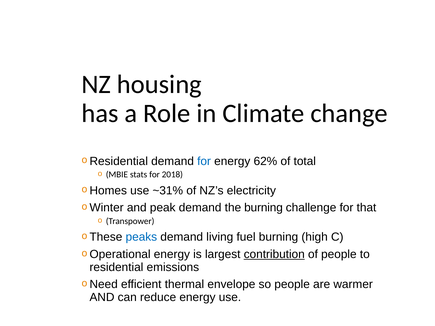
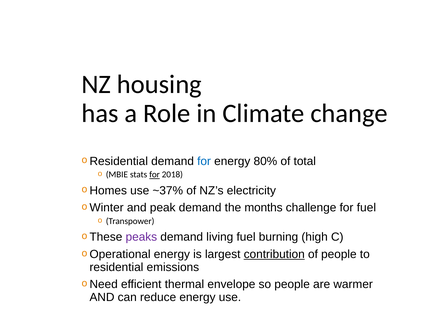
62%: 62% -> 80%
for at (155, 175) underline: none -> present
~31%: ~31% -> ~37%
the burning: burning -> months
for that: that -> fuel
peaks colour: blue -> purple
